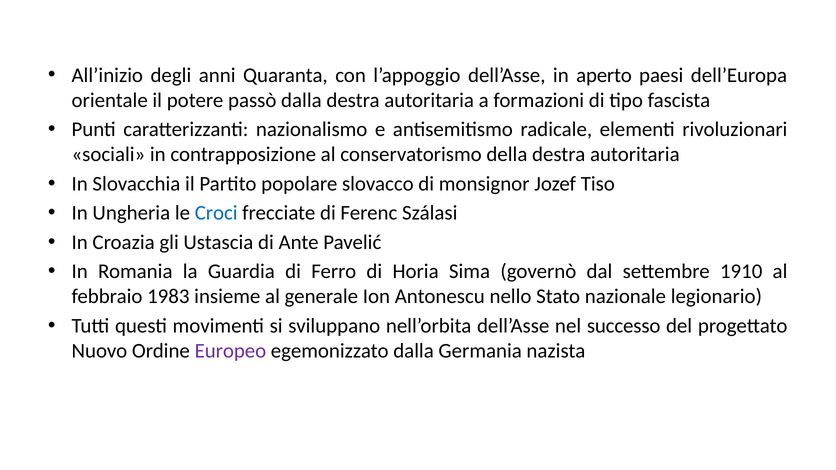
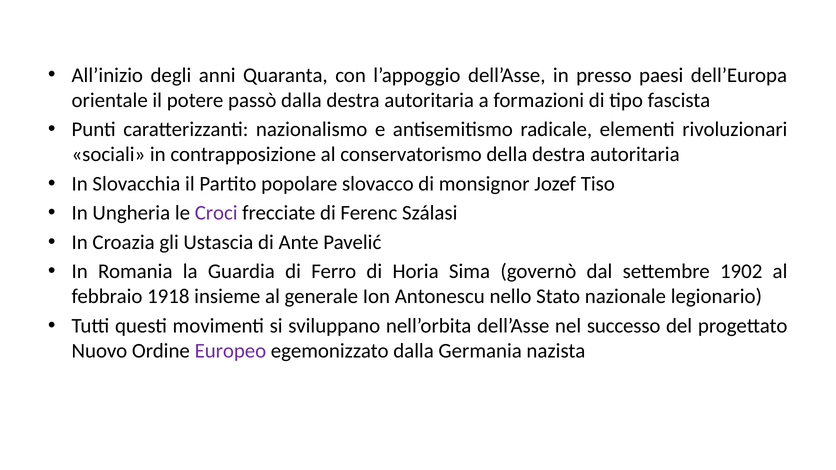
aperto: aperto -> presso
Croci colour: blue -> purple
1910: 1910 -> 1902
1983: 1983 -> 1918
